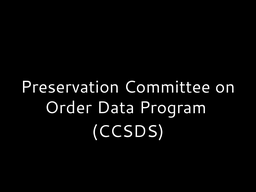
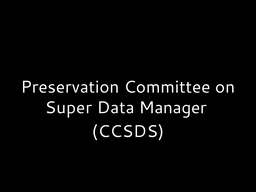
Order: Order -> Super
Program: Program -> Manager
